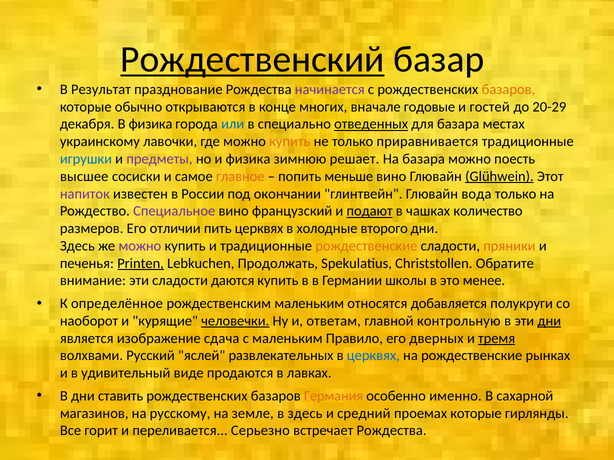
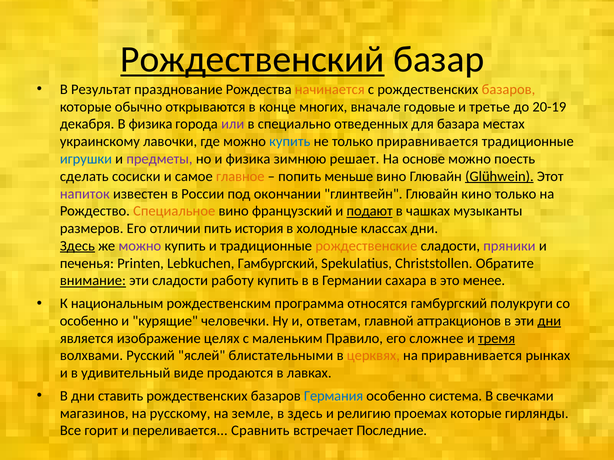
начинается colour: purple -> orange
гостей: гостей -> третье
20-29: 20-29 -> 20-19
или colour: blue -> purple
отведенных underline: present -> none
купить at (290, 142) colour: orange -> blue
На базара: базара -> основе
высшее: высшее -> сделать
вода: вода -> кино
Специальное colour: purple -> orange
количество: количество -> музыканты
пить церквях: церквях -> история
второго: второго -> классах
Здесь at (77, 246) underline: none -> present
пряники colour: orange -> purple
Printen underline: present -> none
Lebkuchen Продолжать: Продолжать -> Гамбургский
внимание underline: none -> present
даются: даются -> работу
школы: школы -> сахара
определённое: определённое -> национальным
рождественским маленьким: маленьким -> программа
относятся добавляется: добавляется -> гамбургский
наоборот at (89, 321): наоборот -> особенно
человечки underline: present -> none
контрольную: контрольную -> аттракционов
сдача: сдача -> целях
дверных: дверных -> сложнее
развлекательных: развлекательных -> блистательными
церквях at (373, 356) colour: blue -> orange
на рождественские: рождественские -> приравнивается
Германия colour: orange -> blue
именно: именно -> система
сахарной: сахарной -> свечками
средний: средний -> религию
Серьезно: Серьезно -> Сравнить
встречает Рождества: Рождества -> Последние
